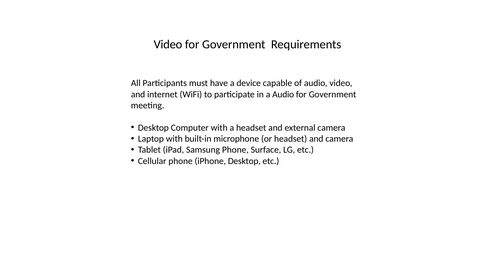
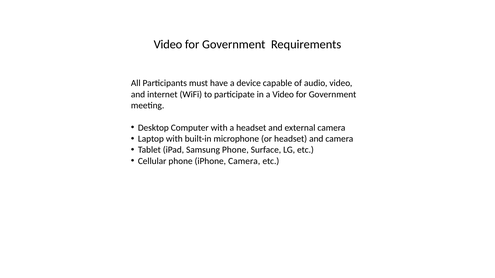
a Audio: Audio -> Video
iPhone Desktop: Desktop -> Camera
